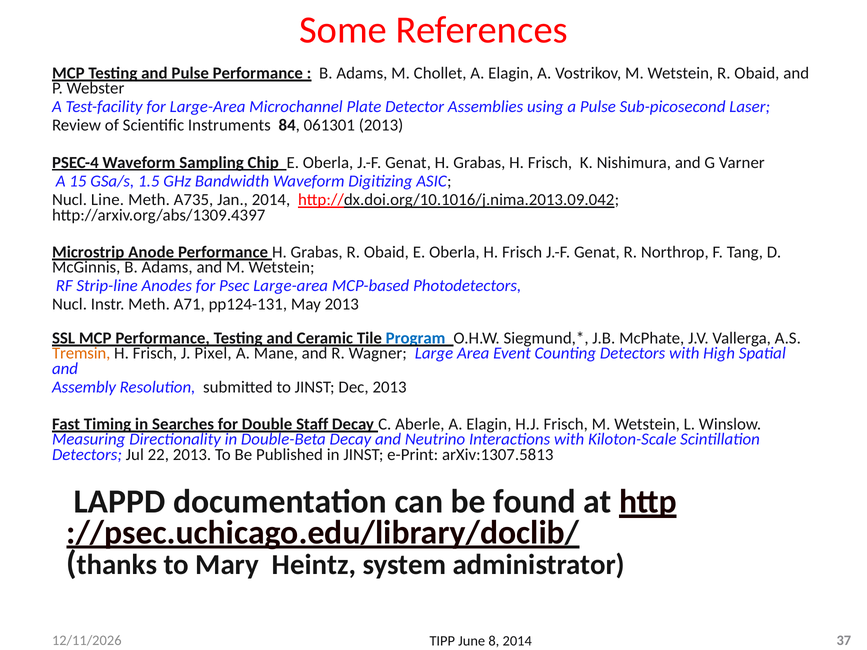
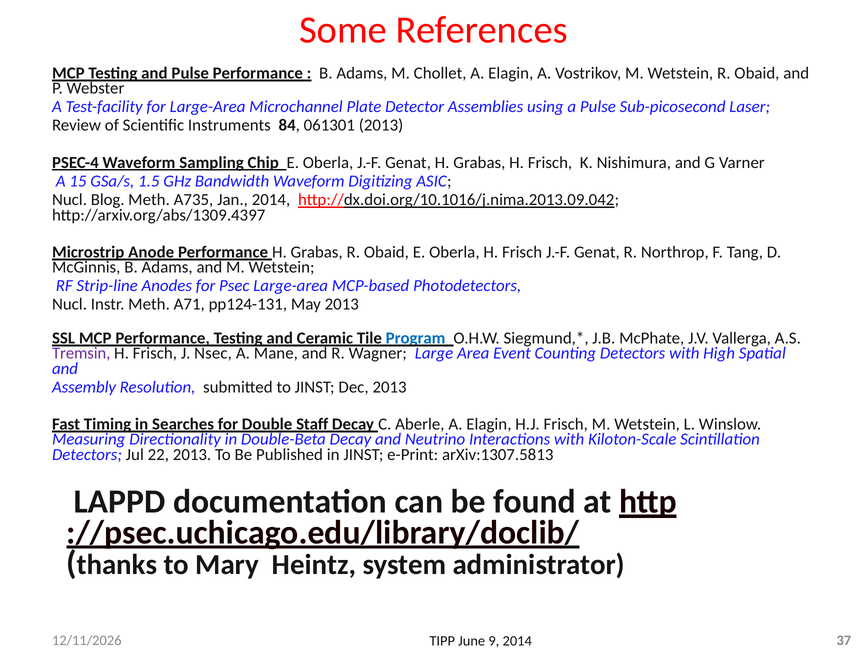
Line: Line -> Blog
Tremsin colour: orange -> purple
Pixel: Pixel -> Nsec
8: 8 -> 9
